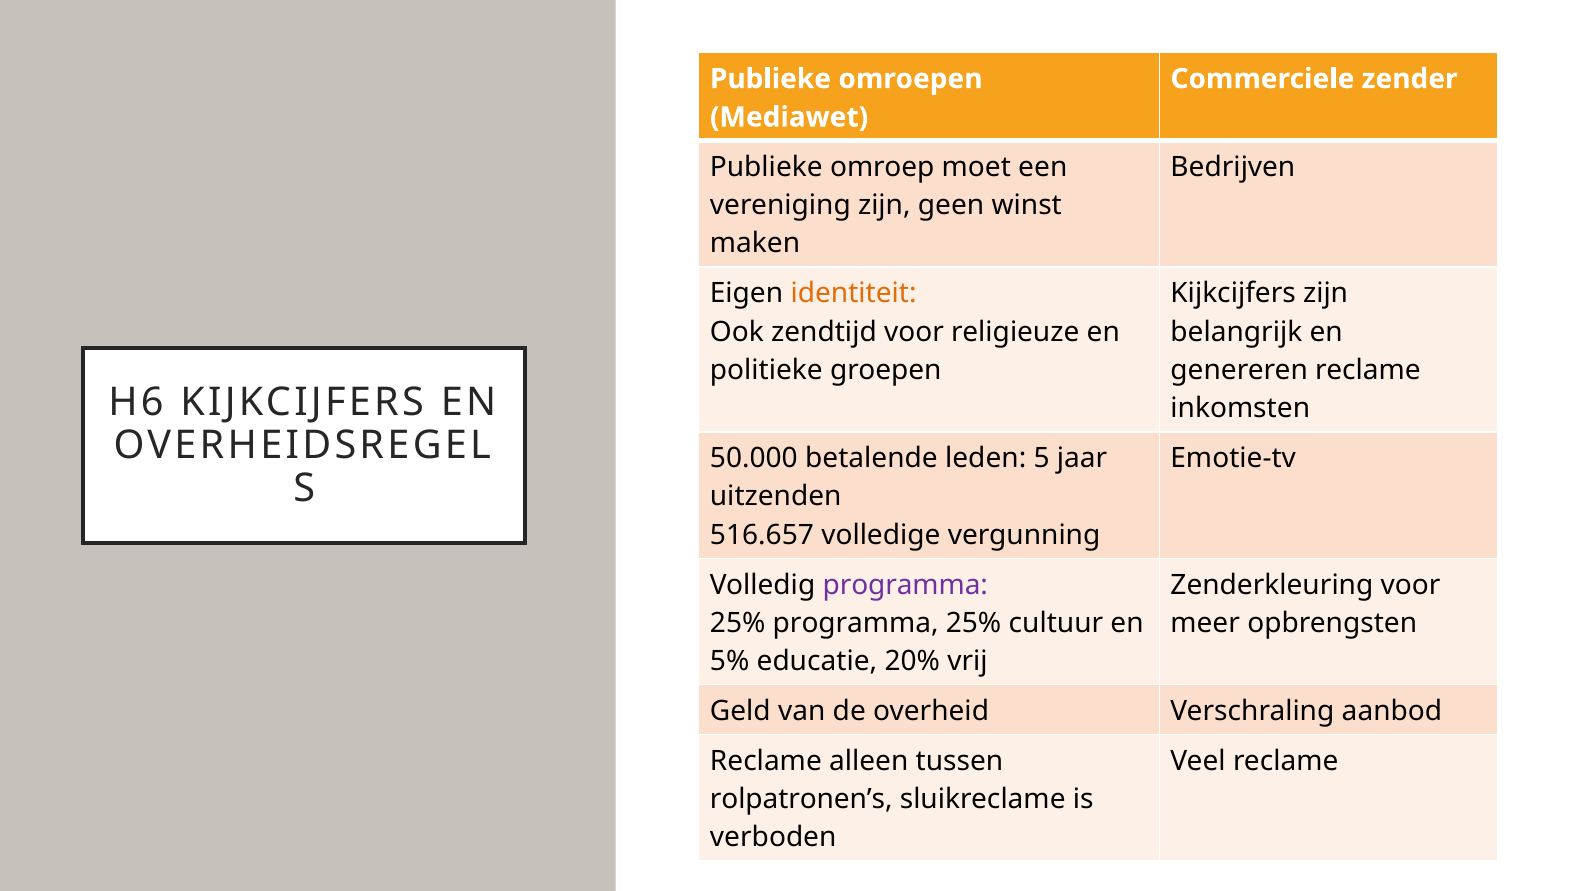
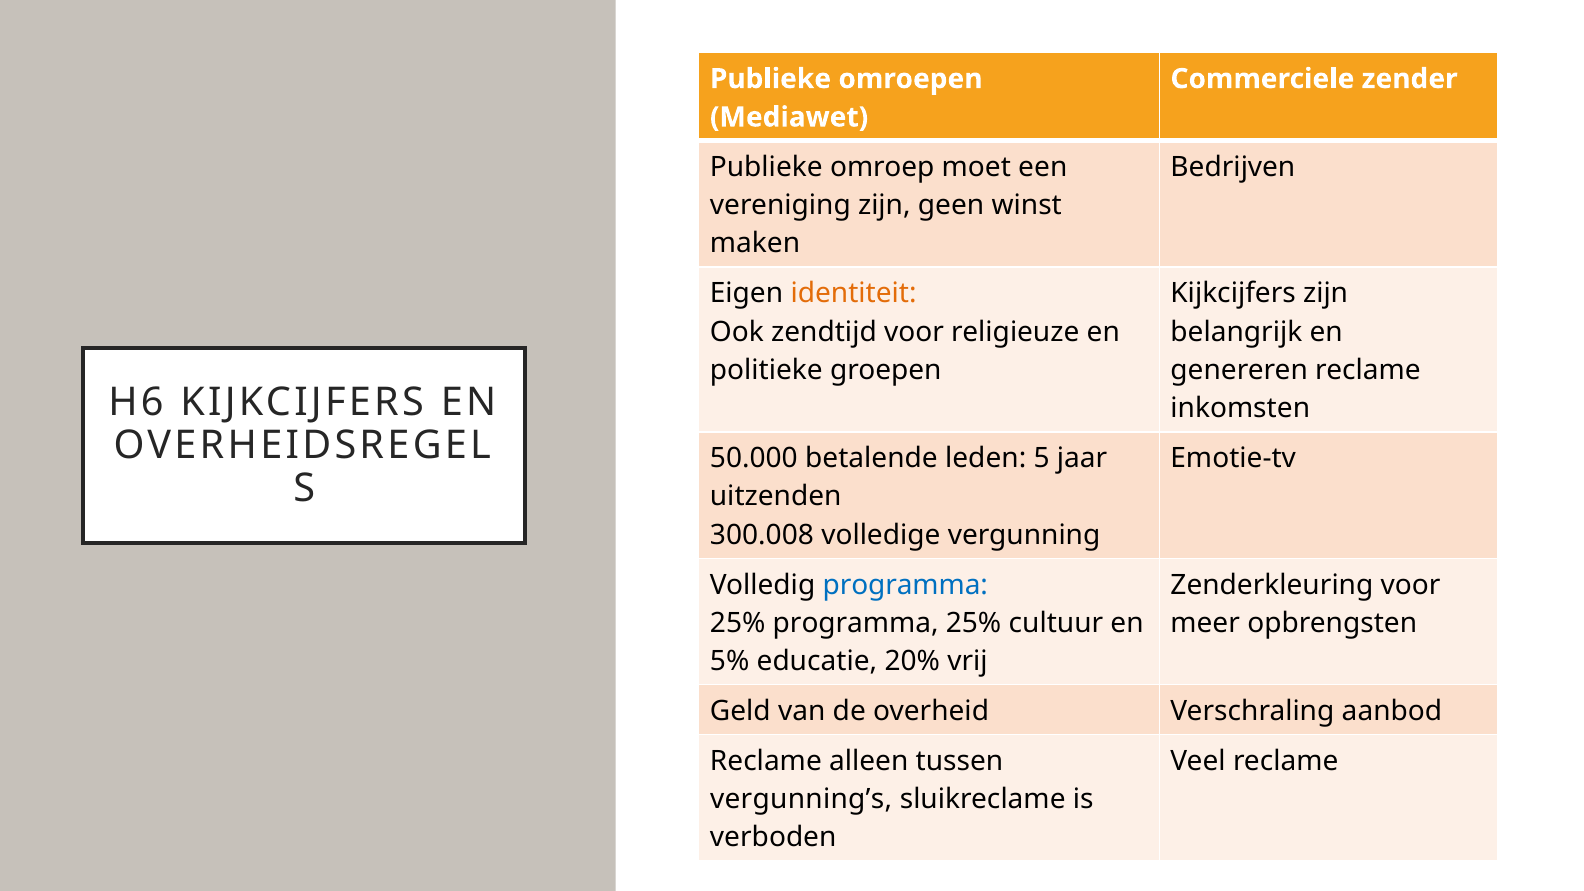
516.657: 516.657 -> 300.008
programma at (905, 585) colour: purple -> blue
rolpatronen’s: rolpatronen’s -> vergunning’s
